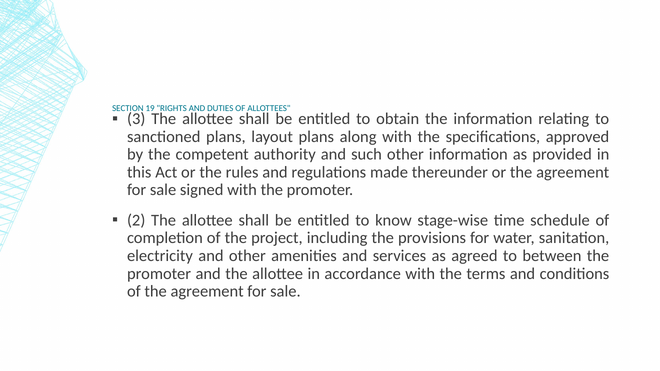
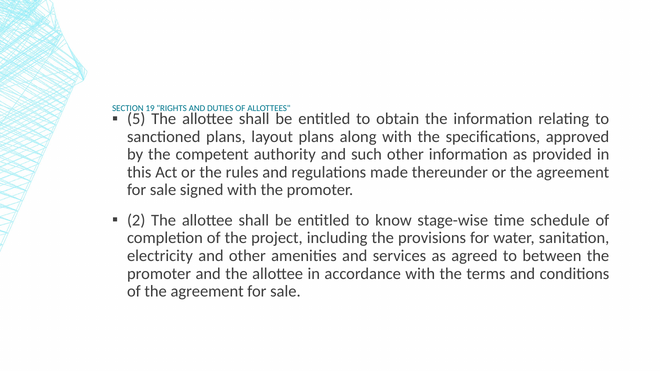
3: 3 -> 5
